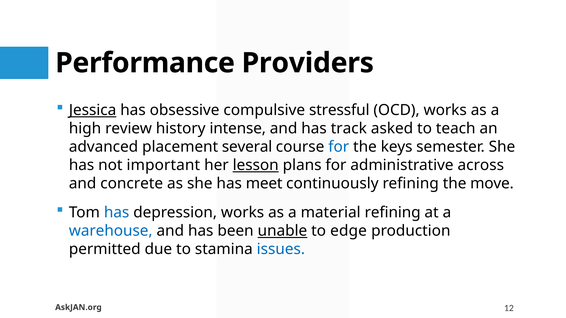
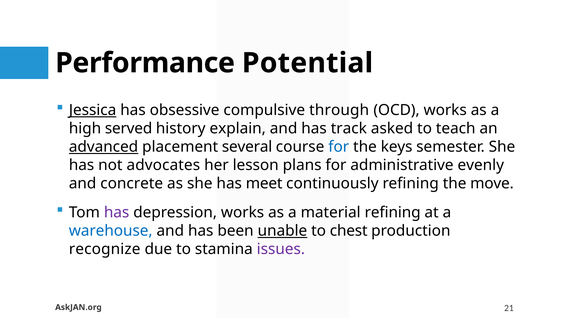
Providers: Providers -> Potential
stressful: stressful -> through
review: review -> served
intense: intense -> explain
advanced underline: none -> present
important: important -> advocates
lesson underline: present -> none
across: across -> evenly
has at (117, 213) colour: blue -> purple
edge: edge -> chest
permitted: permitted -> recognize
issues colour: blue -> purple
12: 12 -> 21
